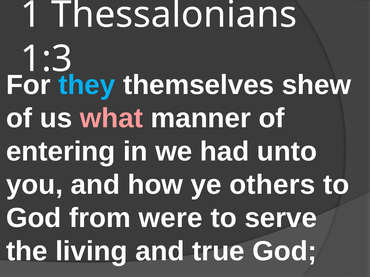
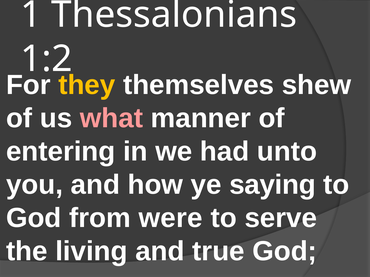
1:3: 1:3 -> 1:2
they colour: light blue -> yellow
others: others -> saying
